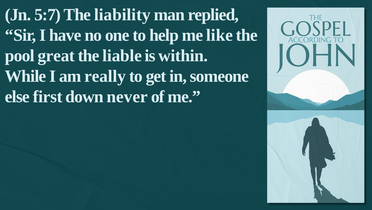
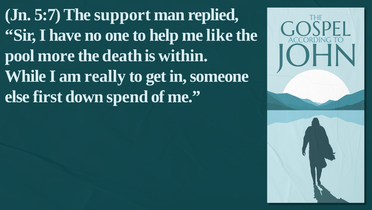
liability: liability -> support
great: great -> more
liable: liable -> death
never: never -> spend
